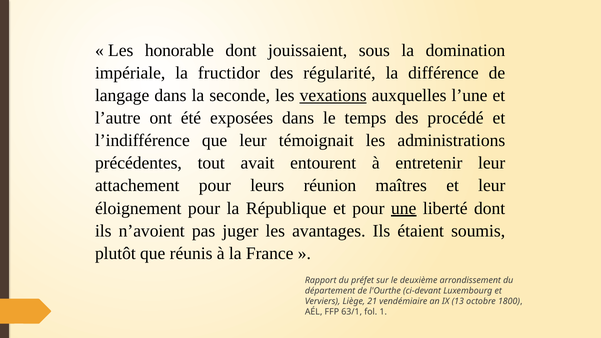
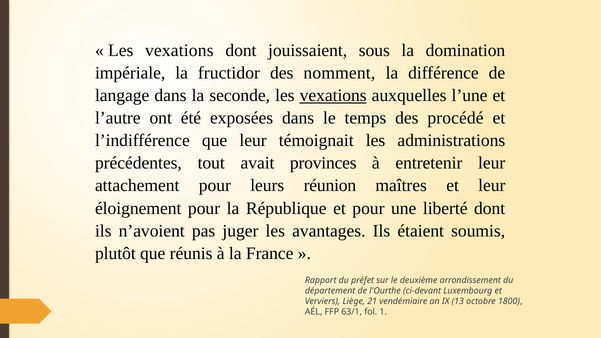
honorable at (179, 51): honorable -> vexations
régularité: régularité -> nomment
entourent: entourent -> provinces
une underline: present -> none
